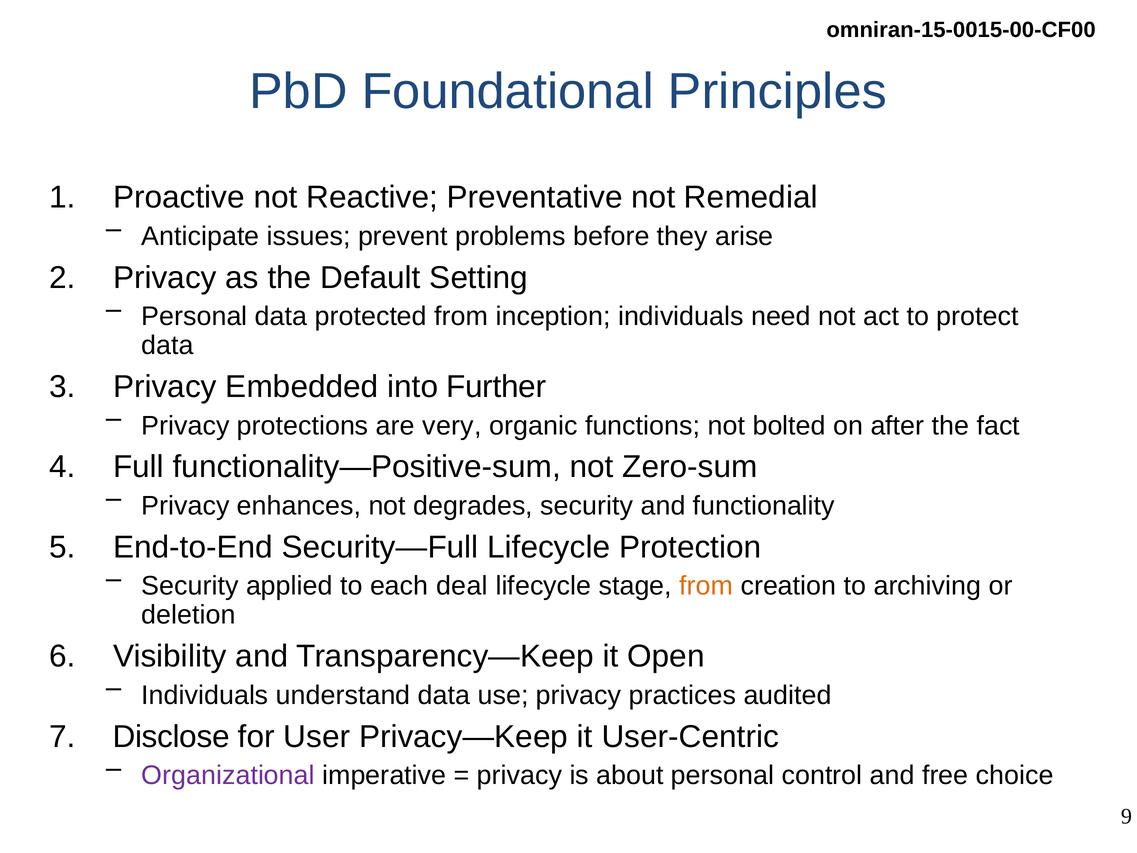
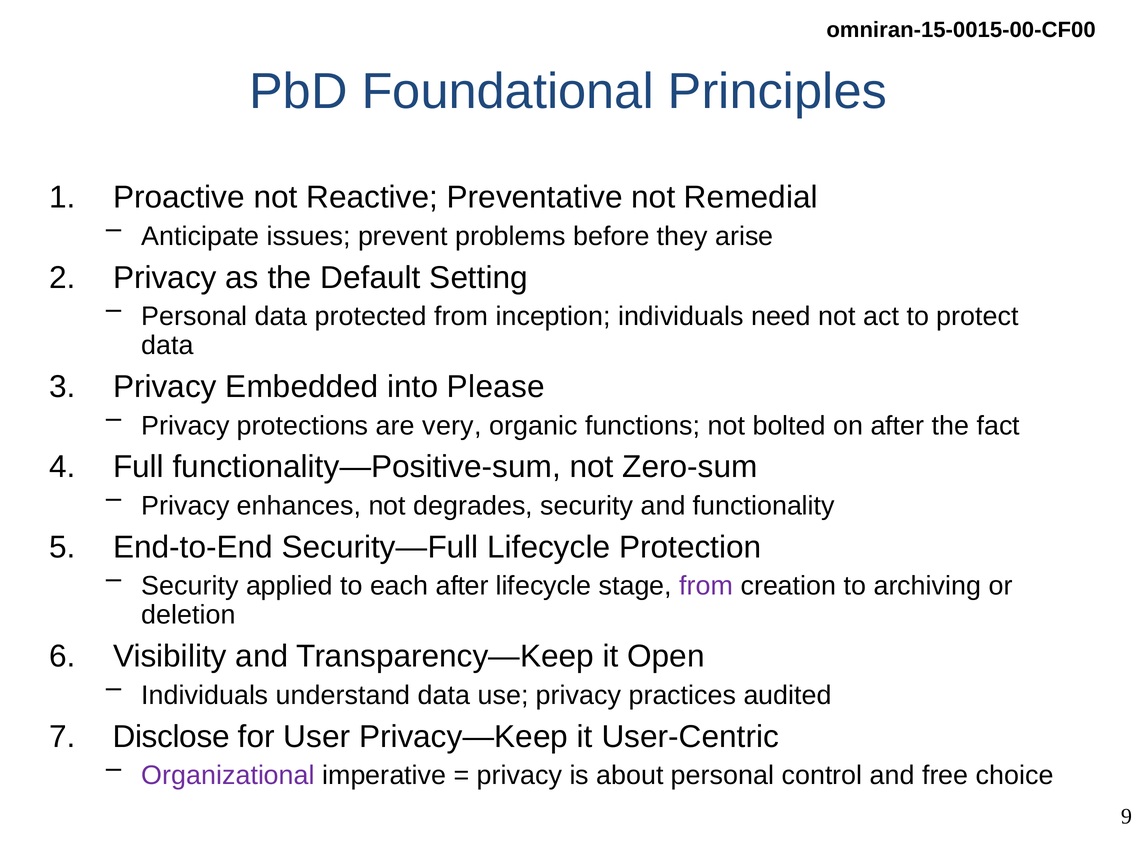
Further: Further -> Please
each deal: deal -> after
from at (706, 586) colour: orange -> purple
